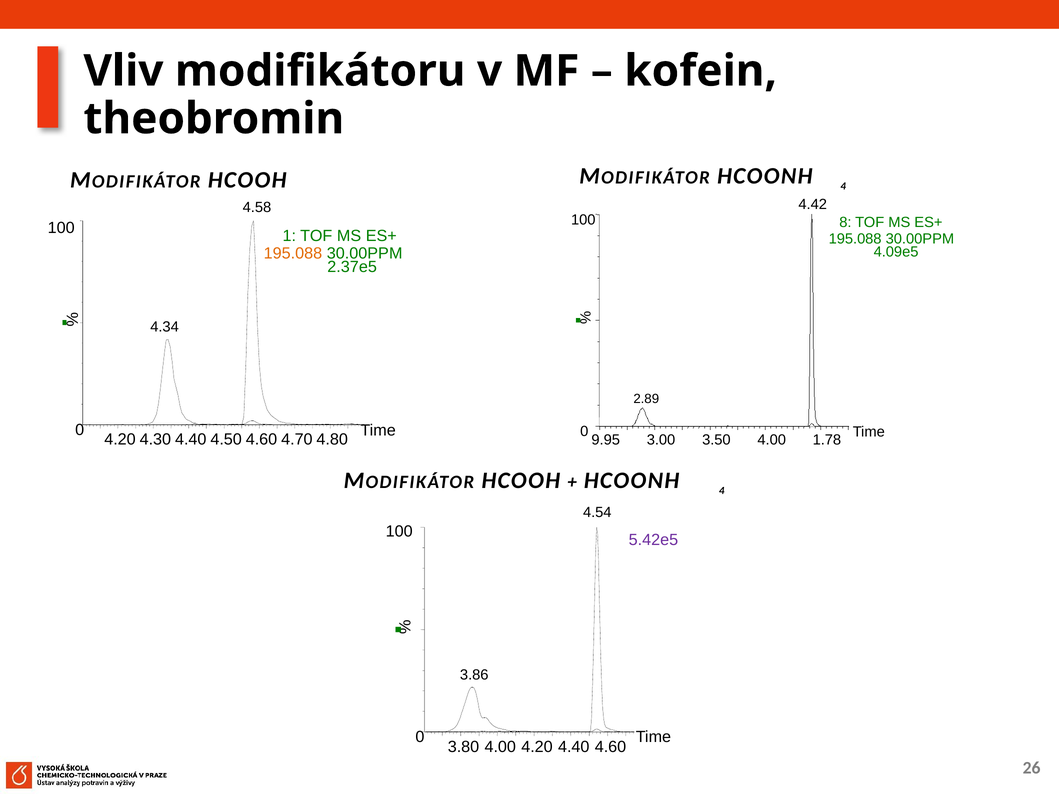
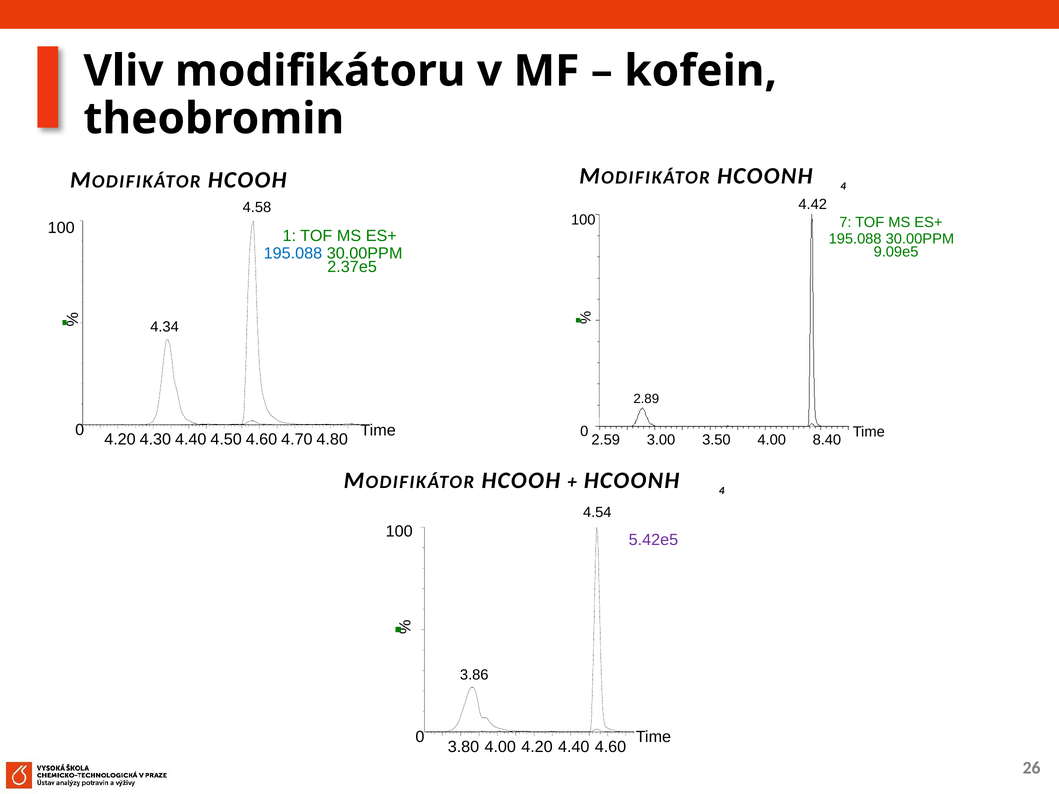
8: 8 -> 7
4.09e5: 4.09e5 -> 9.09e5
195.088 at (293, 254) colour: orange -> blue
9.95: 9.95 -> 2.59
1.78: 1.78 -> 8.40
